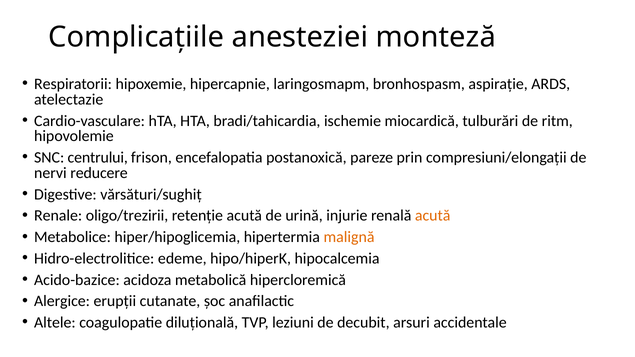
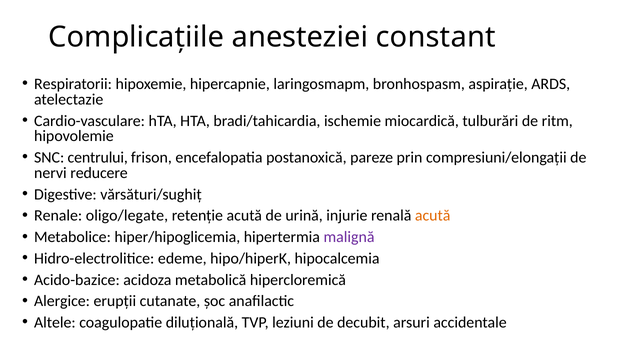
monteză: monteză -> constant
oligo/trezirii: oligo/trezirii -> oligo/legate
malignă colour: orange -> purple
